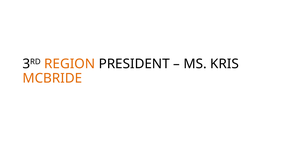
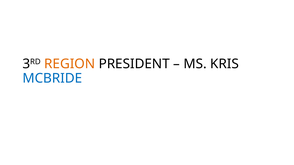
MCBRIDE colour: orange -> blue
